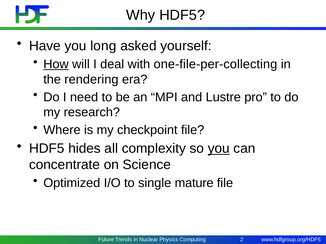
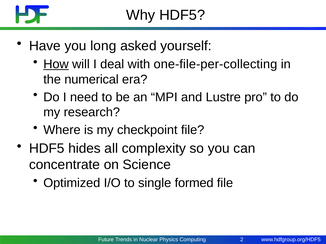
rendering: rendering -> numerical
you at (219, 149) underline: present -> none
mature: mature -> formed
